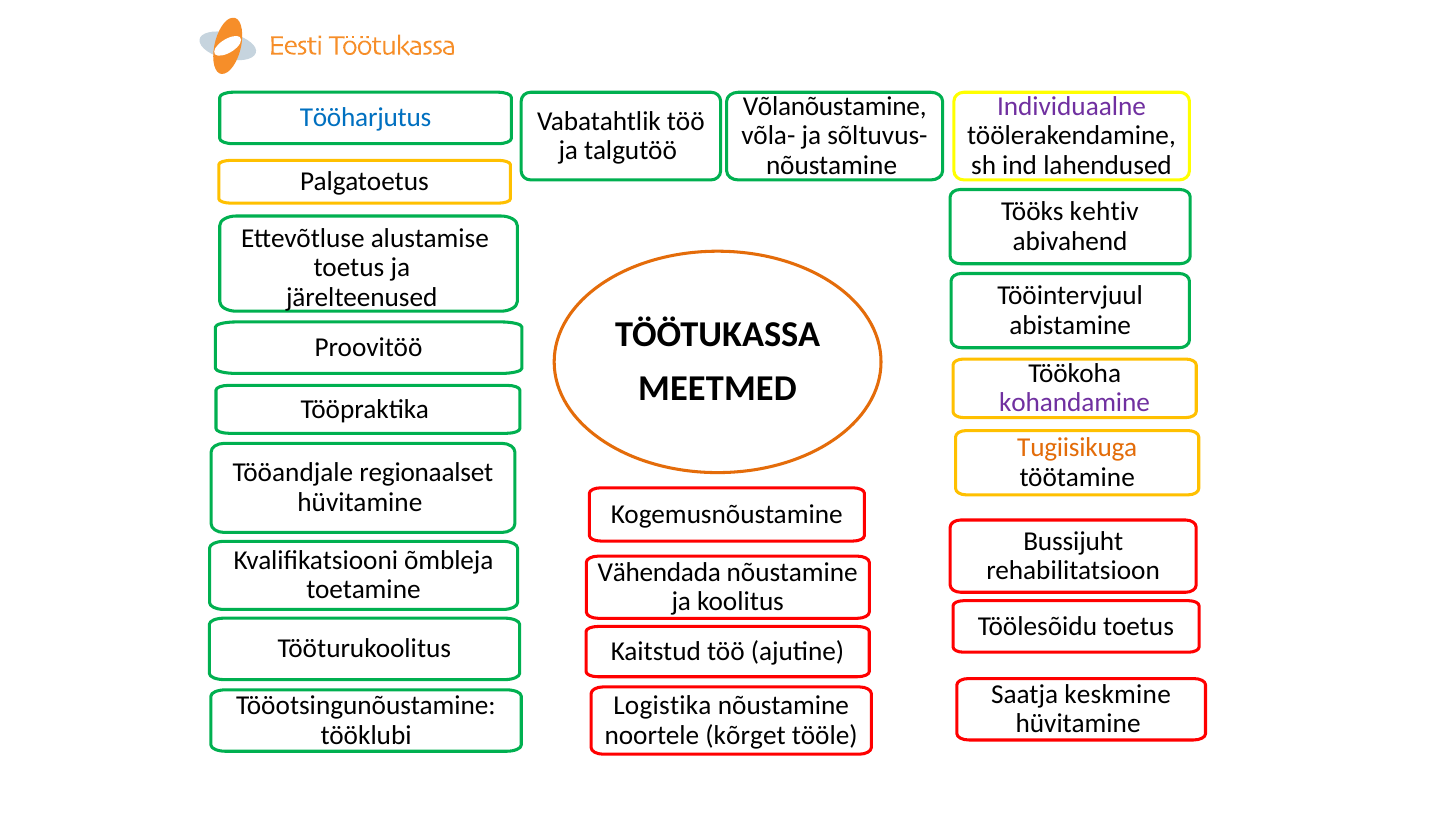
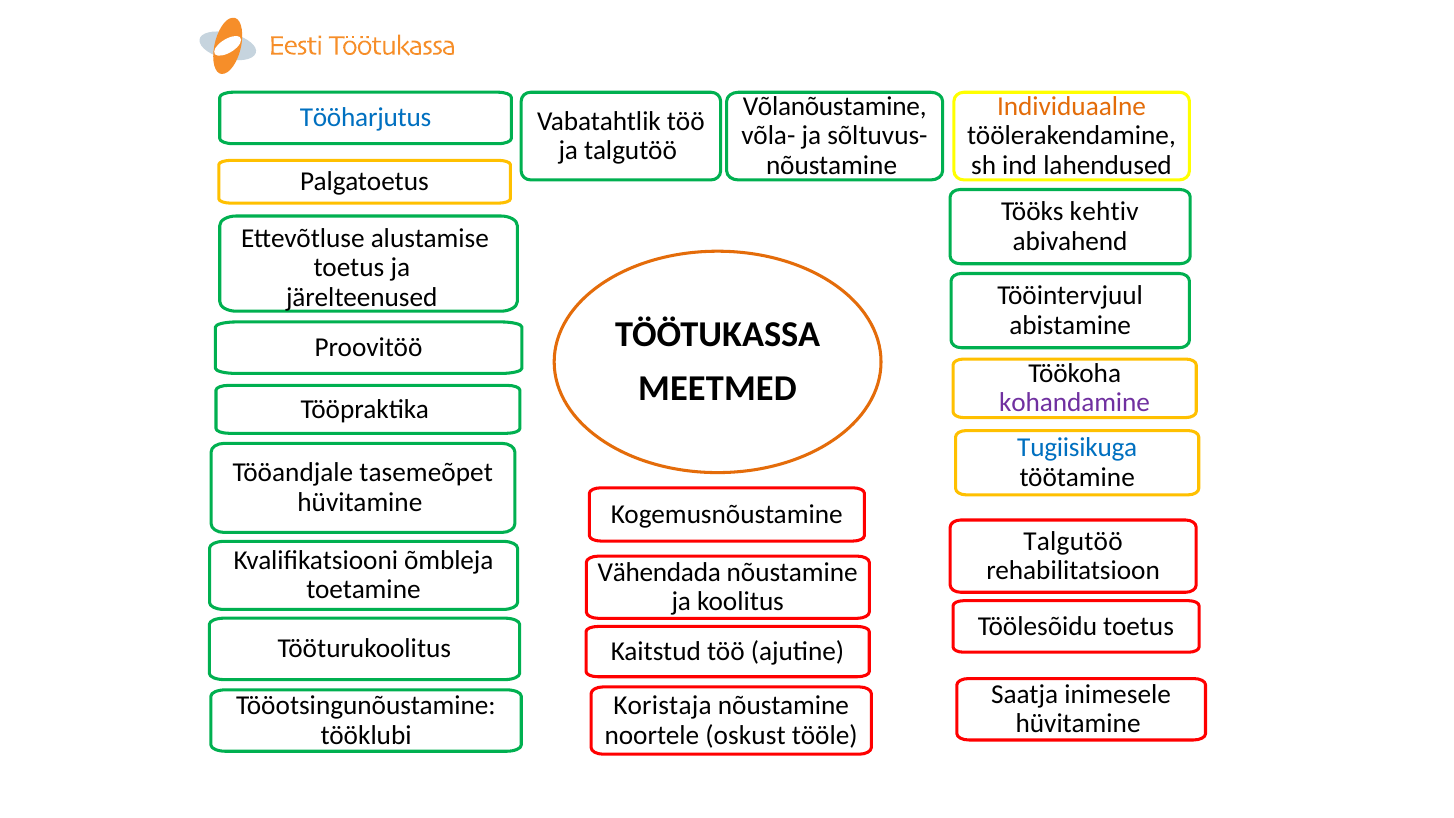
Individuaalne colour: purple -> orange
Tugiisikuga colour: orange -> blue
regionaalset: regionaalset -> tasemeõpet
Bussijuht at (1073, 541): Bussijuht -> Talgutöö
keskmine: keskmine -> inimesele
Logistika: Logistika -> Koristaja
kõrget: kõrget -> oskust
